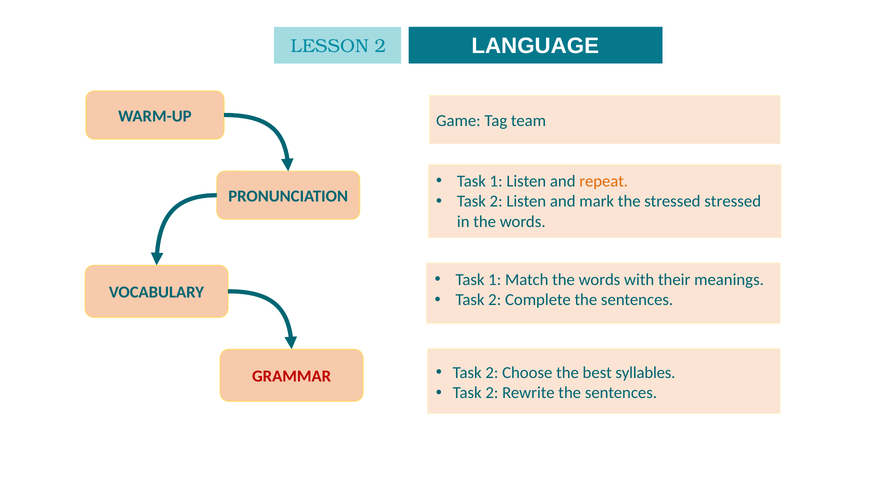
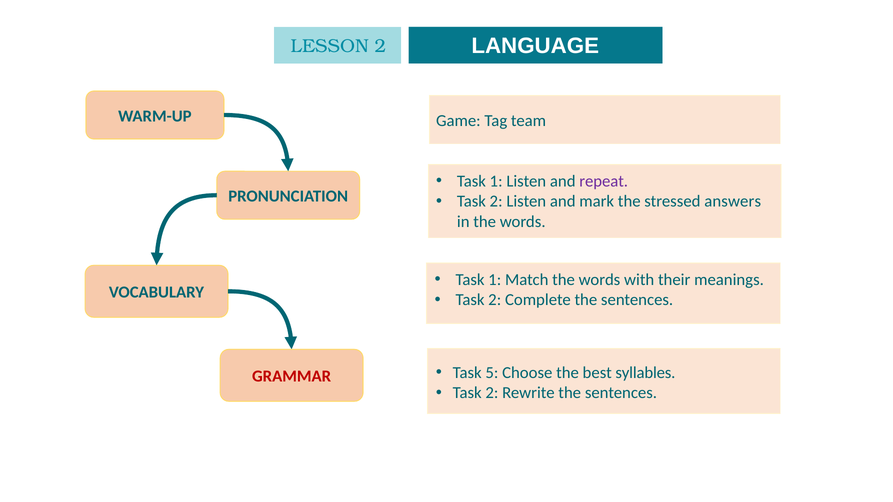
repeat colour: orange -> purple
stressed stressed: stressed -> answers
2 at (492, 373): 2 -> 5
